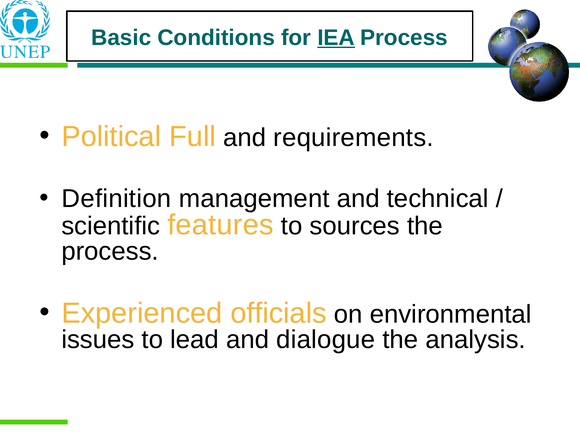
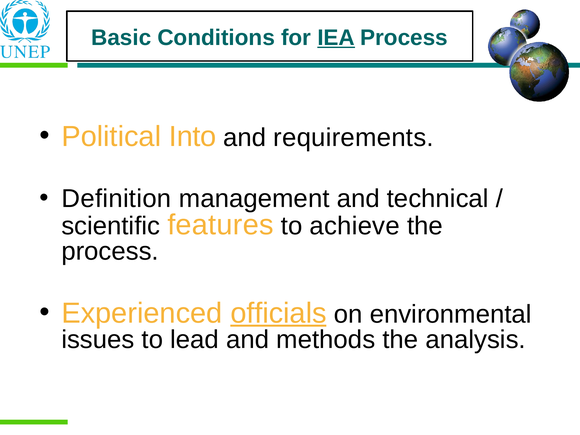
Full: Full -> Into
sources: sources -> achieve
officials underline: none -> present
dialogue: dialogue -> methods
